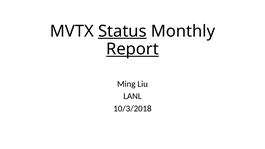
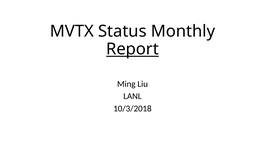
Status underline: present -> none
